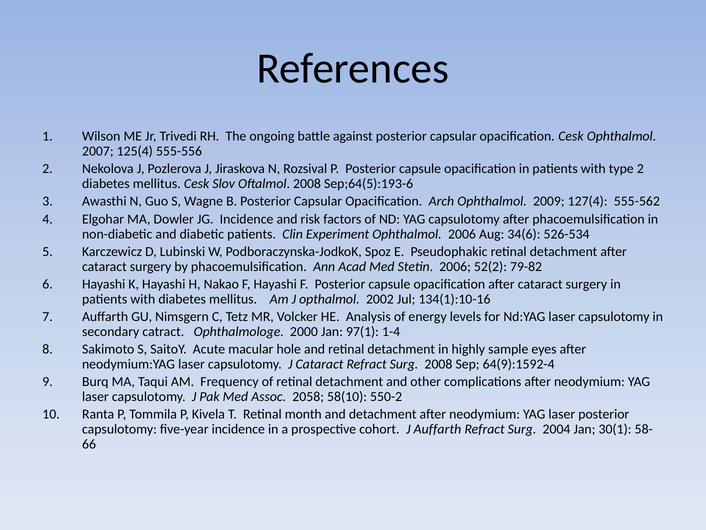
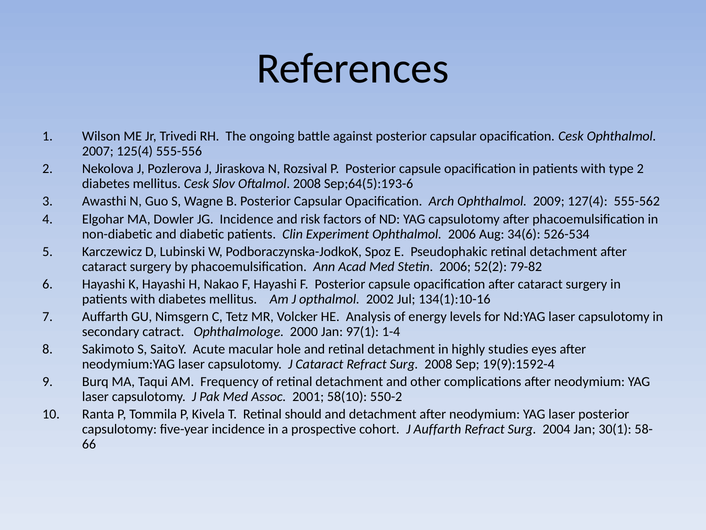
sample: sample -> studies
64(9):1592-4: 64(9):1592-4 -> 19(9):1592-4
2058: 2058 -> 2001
month: month -> should
